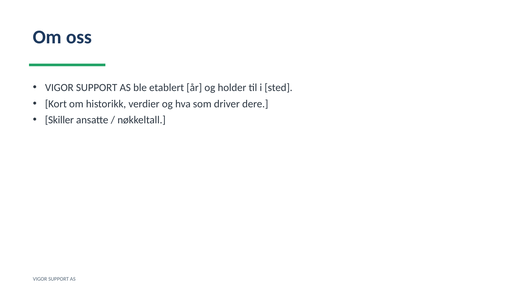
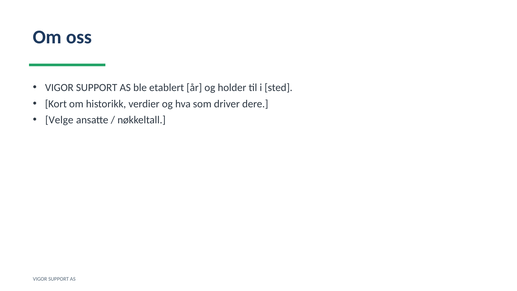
Skiller: Skiller -> Velge
